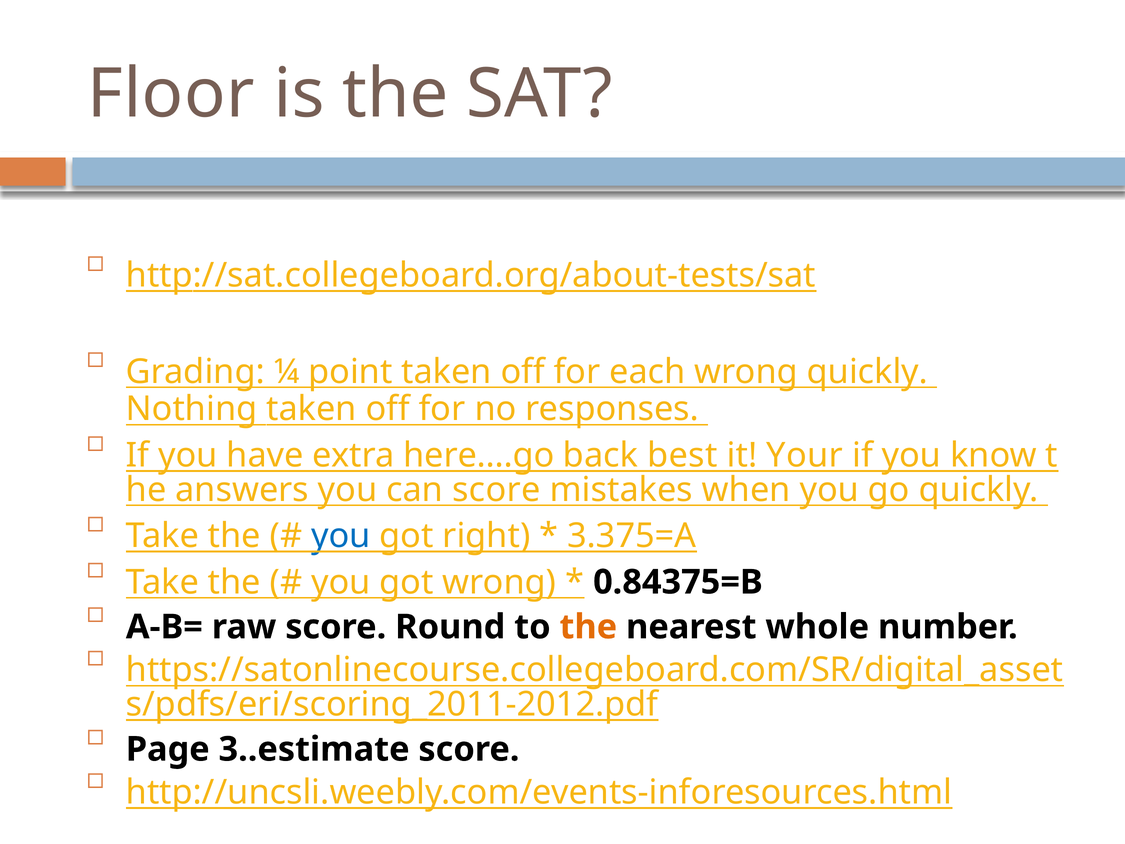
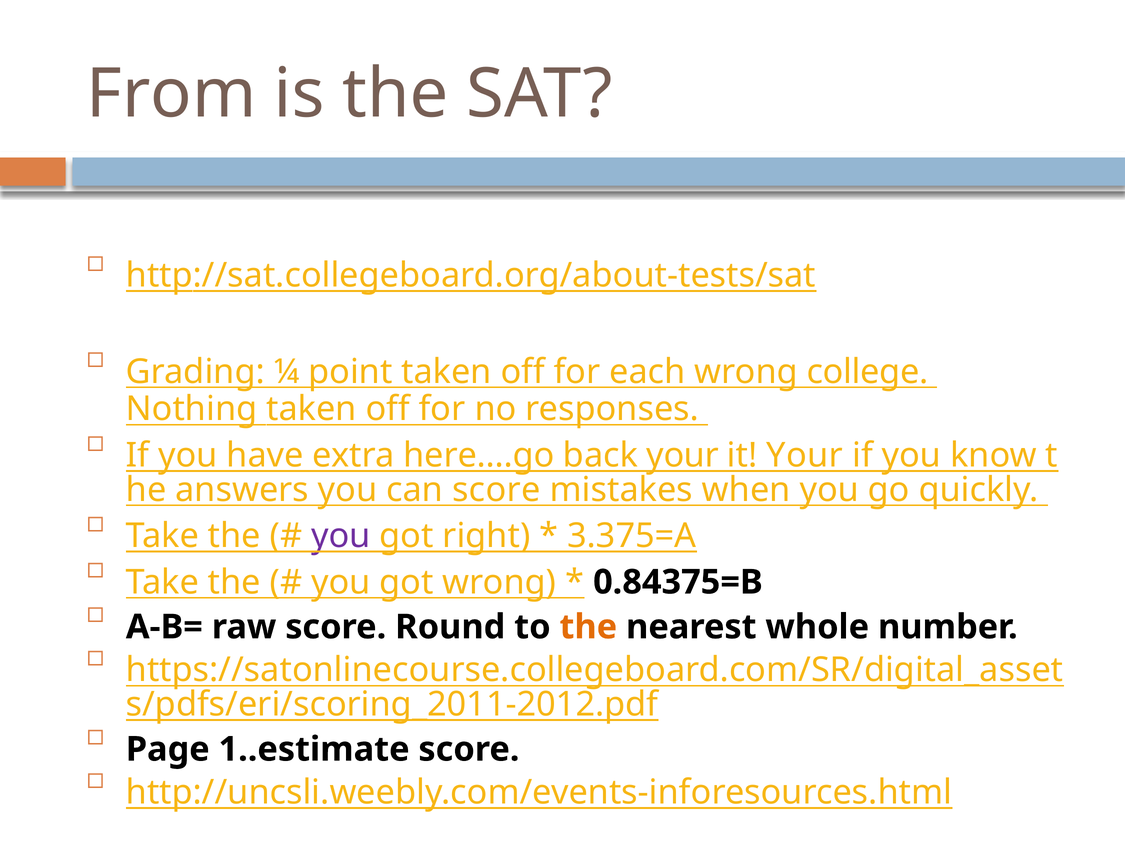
Floor: Floor -> From
wrong quickly: quickly -> college
back best: best -> your
you at (341, 536) colour: blue -> purple
3..estimate: 3..estimate -> 1..estimate
